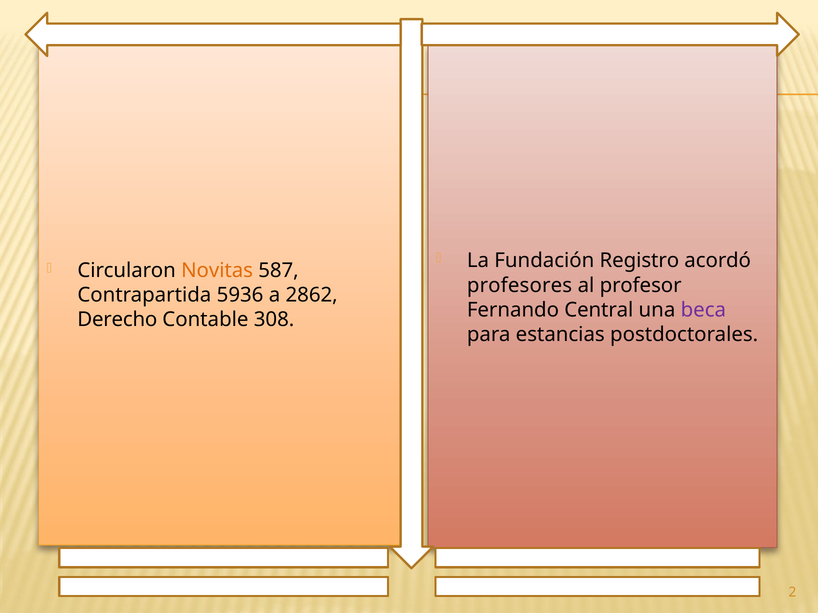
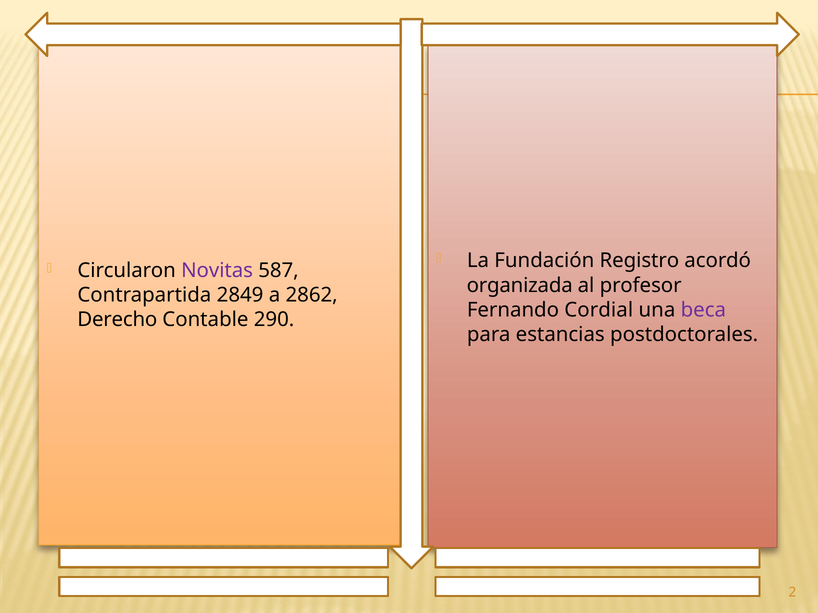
Novitas colour: orange -> purple
profesores: profesores -> organizada
5936: 5936 -> 2849
Central: Central -> Cordial
308: 308 -> 290
